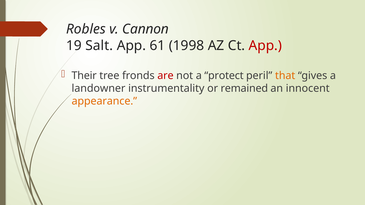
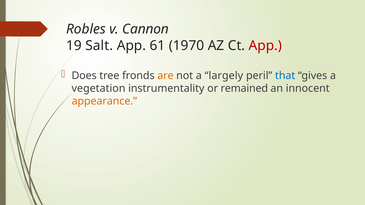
1998: 1998 -> 1970
Their: Their -> Does
are colour: red -> orange
protect: protect -> largely
that colour: orange -> blue
landowner: landowner -> vegetation
